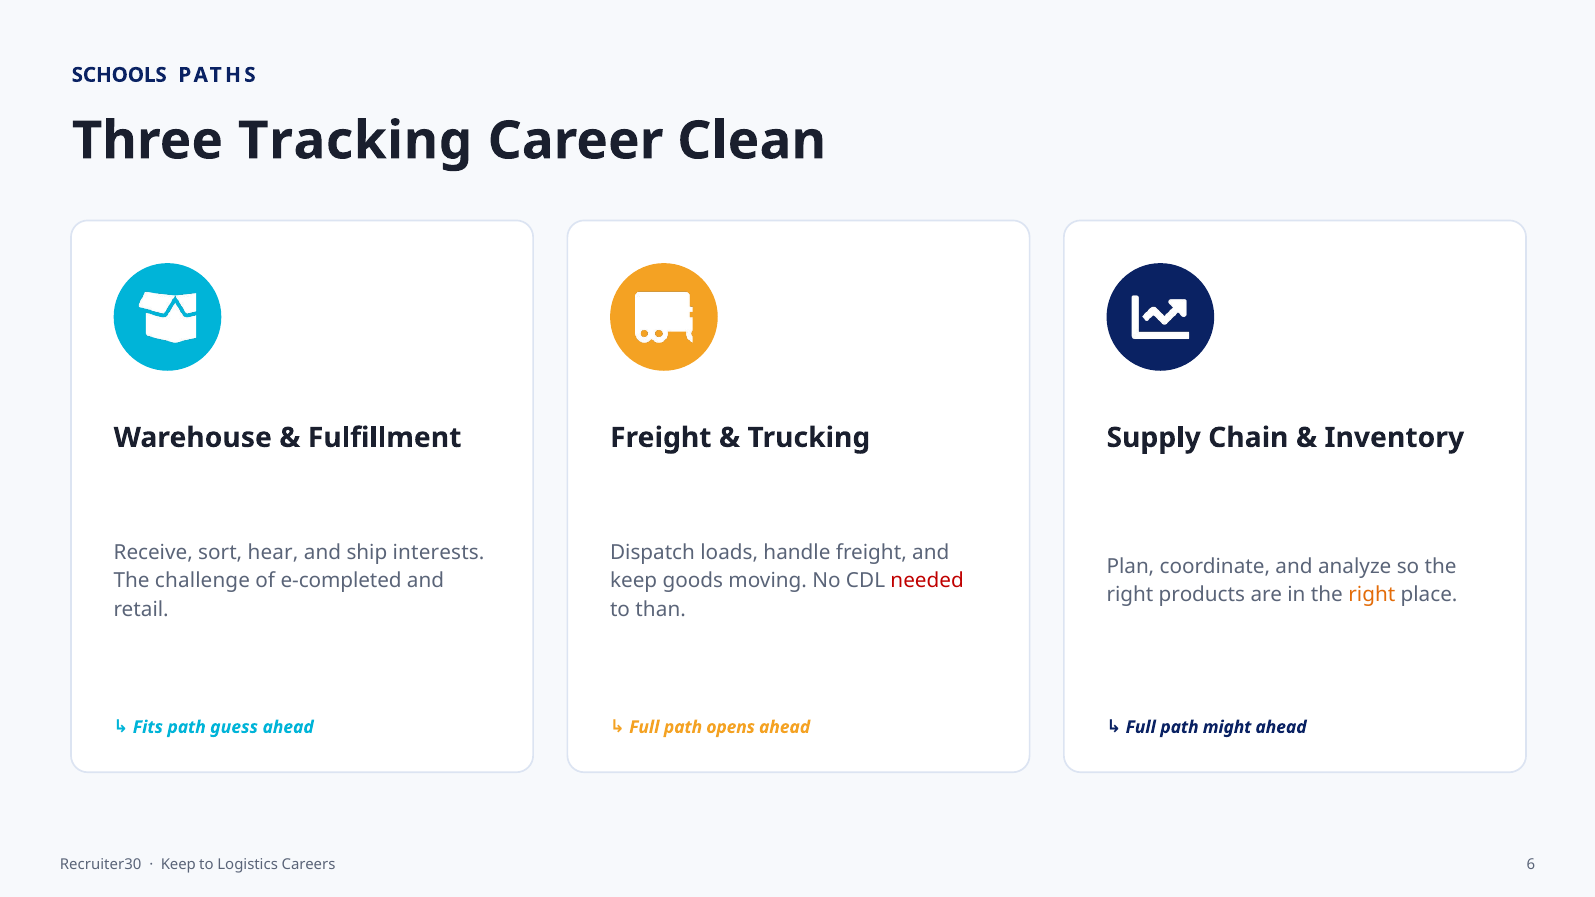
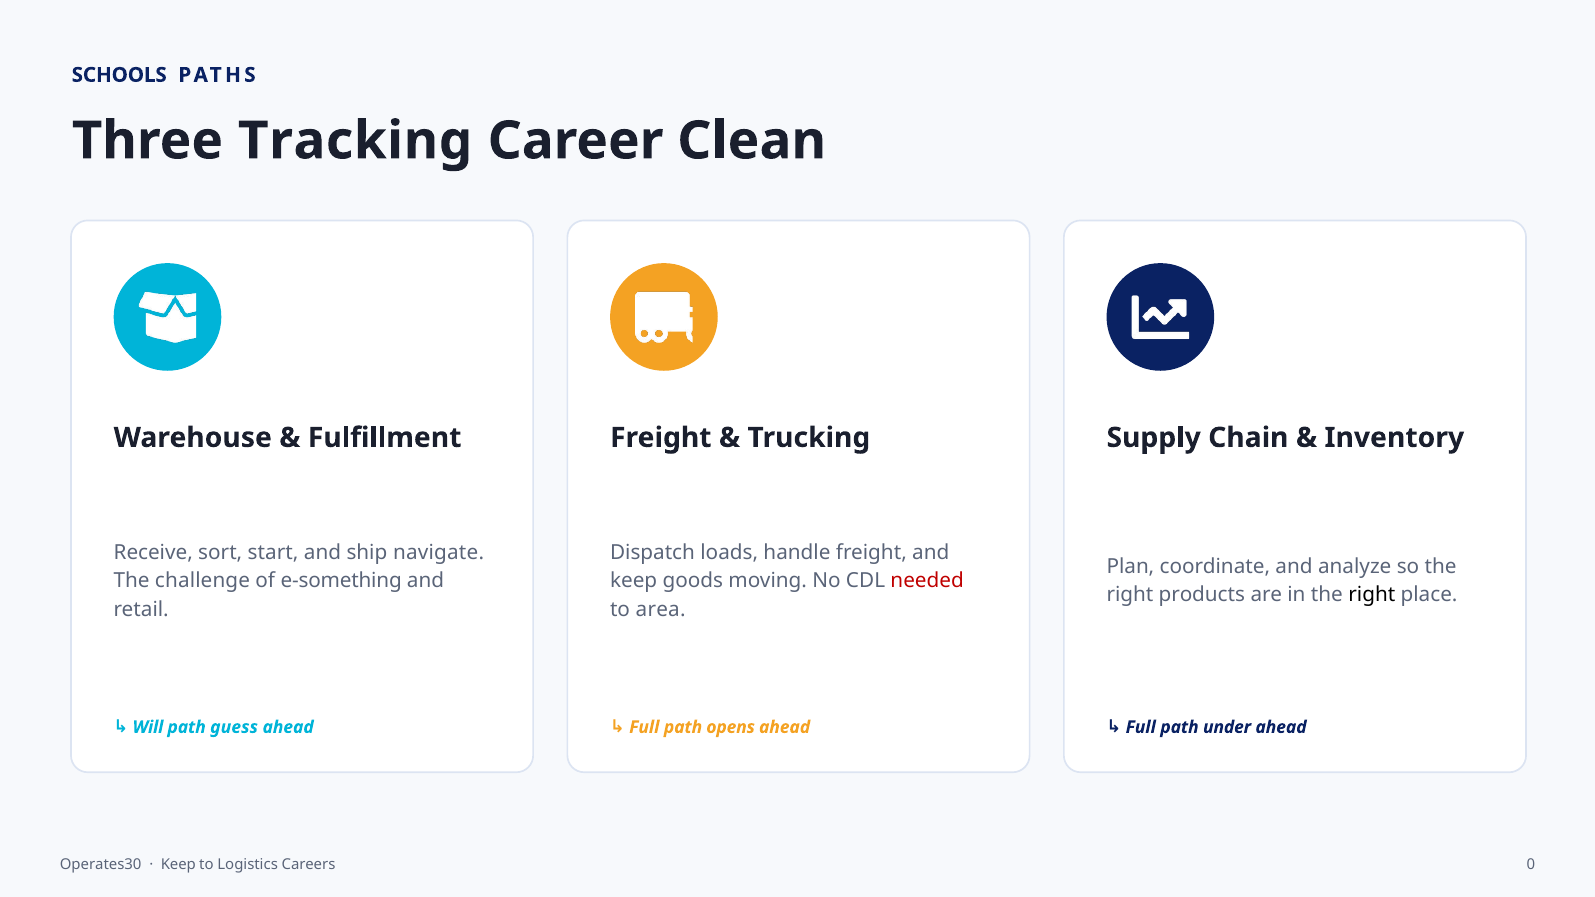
hear: hear -> start
interests: interests -> navigate
e-completed: e-completed -> e-something
right at (1372, 595) colour: orange -> black
than: than -> area
Fits: Fits -> Will
might: might -> under
Recruiter30: Recruiter30 -> Operates30
6: 6 -> 0
